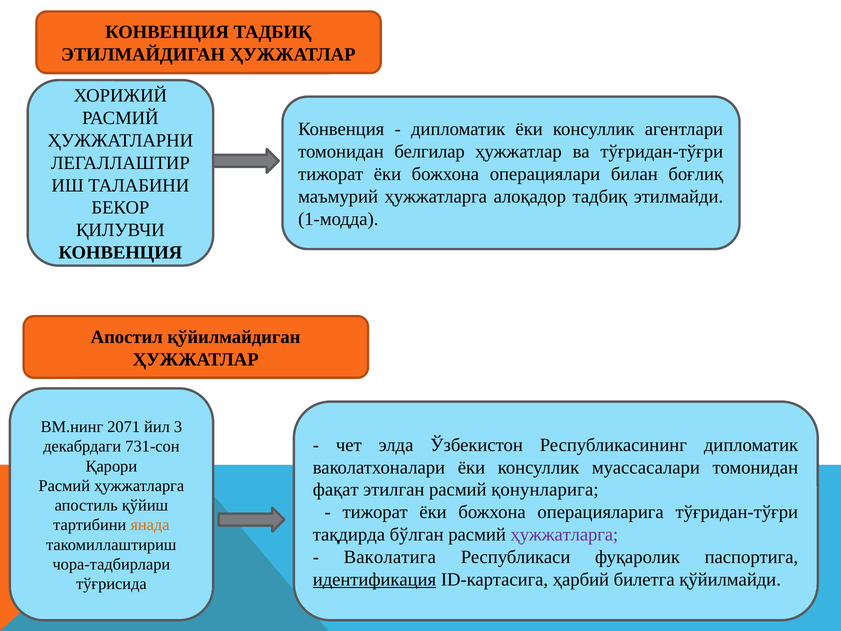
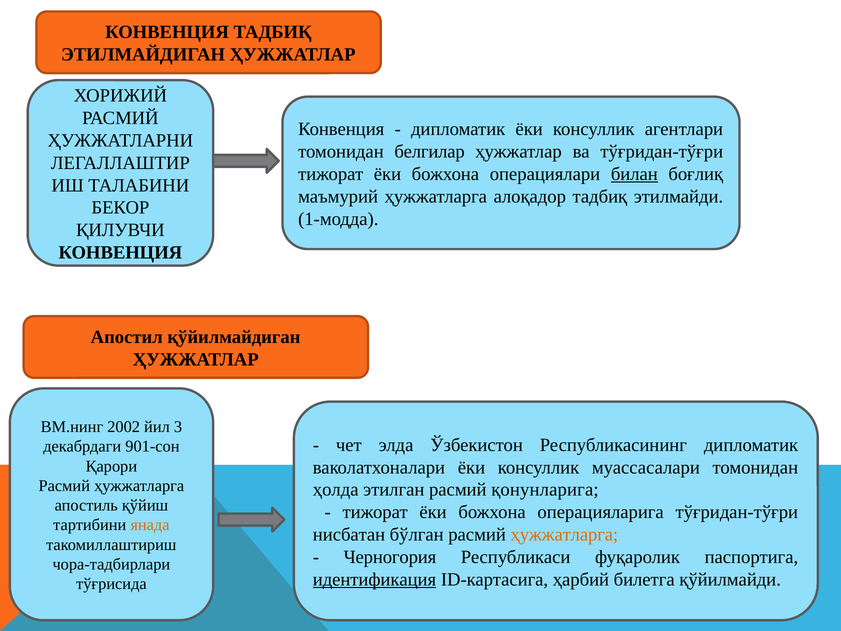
билан underline: none -> present
2071: 2071 -> 2002
731-сон: 731-сон -> 901-сон
фақат: фақат -> ҳолда
тақдирда: тақдирда -> нисбатан
ҳужжатларга at (564, 534) colour: purple -> orange
Ваколатига: Ваколатига -> Черногория
